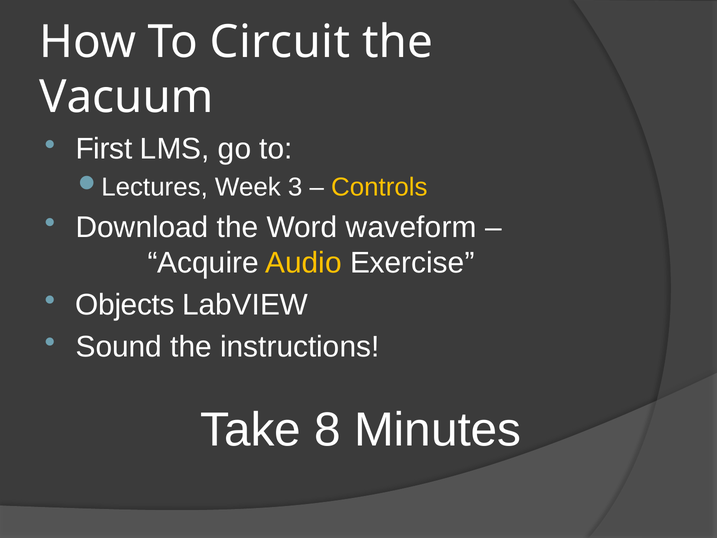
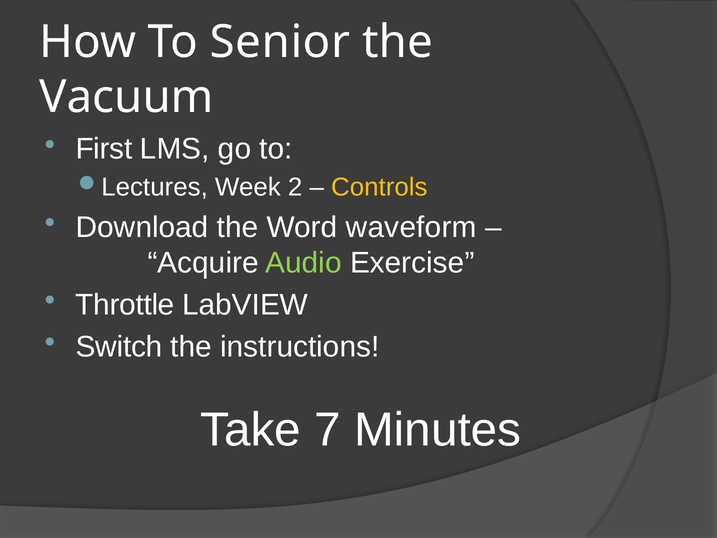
Circuit: Circuit -> Senior
3: 3 -> 2
Audio colour: yellow -> light green
Objects: Objects -> Throttle
Sound: Sound -> Switch
8: 8 -> 7
